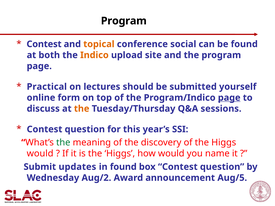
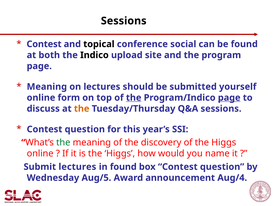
Program at (124, 21): Program -> Sessions
topical colour: orange -> black
Indico colour: orange -> black
Practical at (47, 87): Practical -> Meaning
the at (134, 98) underline: none -> present
would at (40, 154): would -> online
Submit updates: updates -> lectures
Aug/2: Aug/2 -> Aug/5
Aug/5: Aug/5 -> Aug/4
